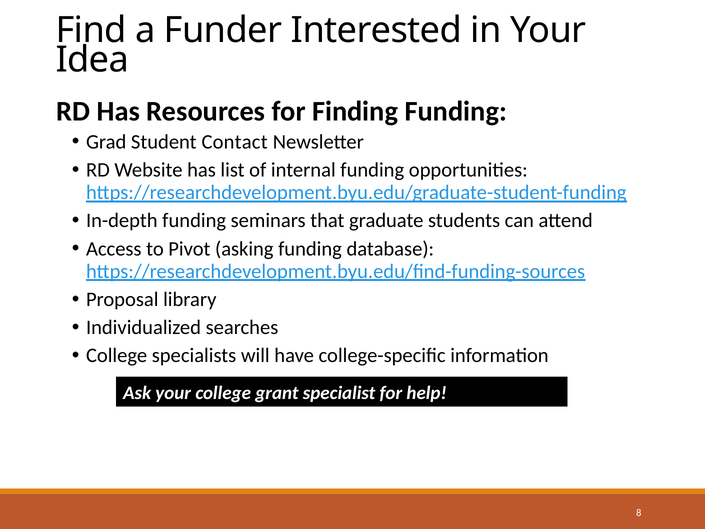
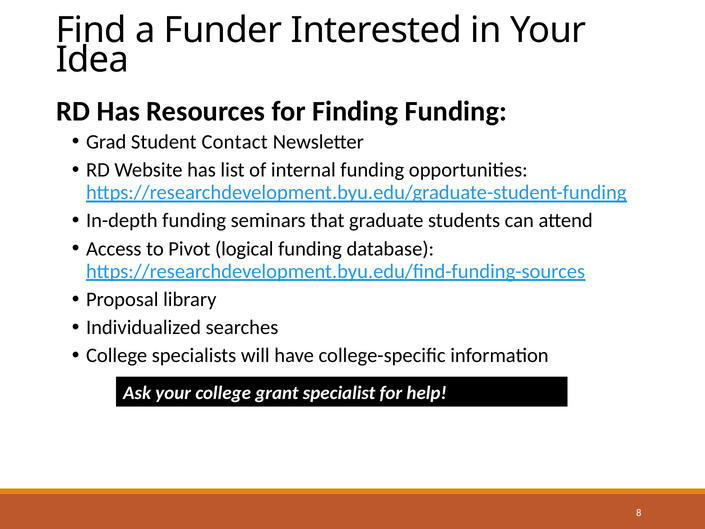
asking: asking -> logical
